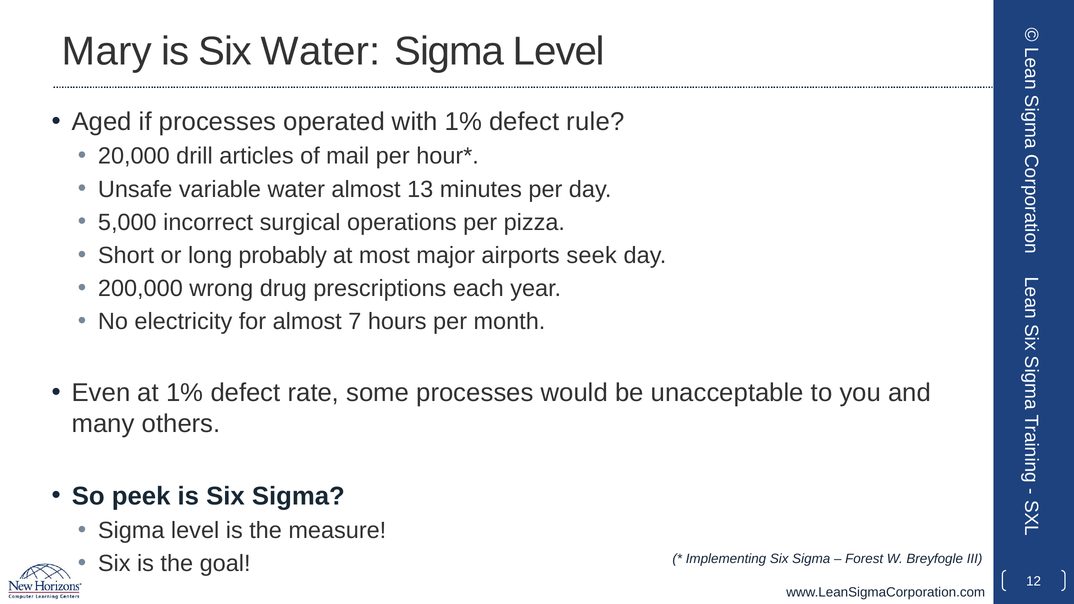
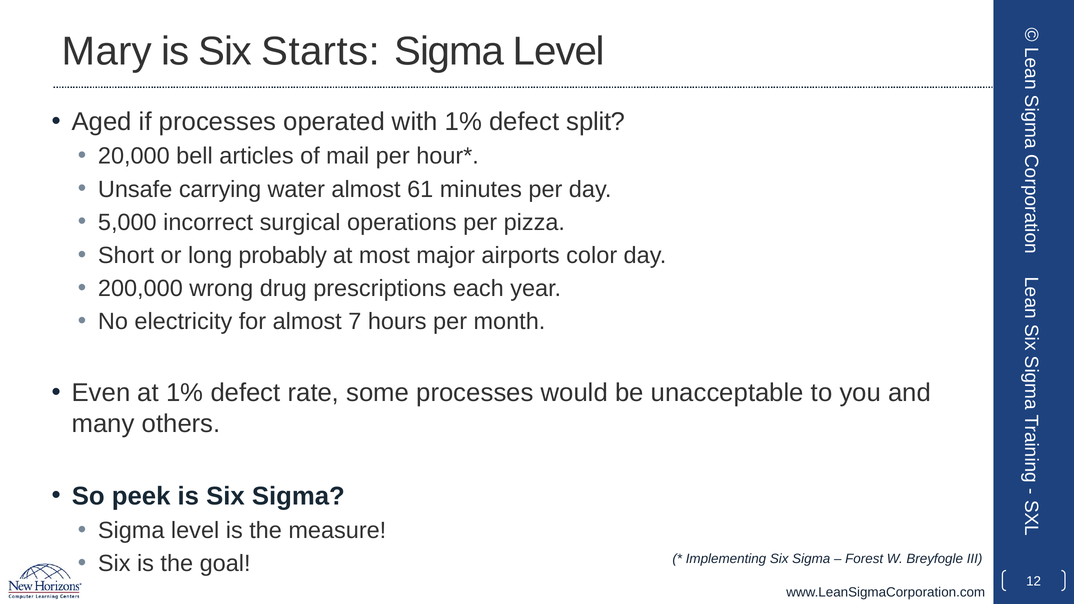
Six Water: Water -> Starts
rule: rule -> split
drill: drill -> bell
variable: variable -> carrying
13: 13 -> 61
seek: seek -> color
